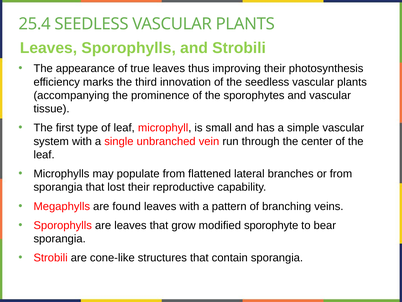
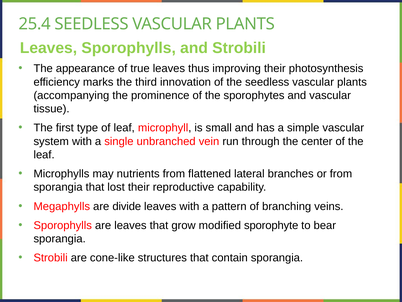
populate: populate -> nutrients
found: found -> divide
